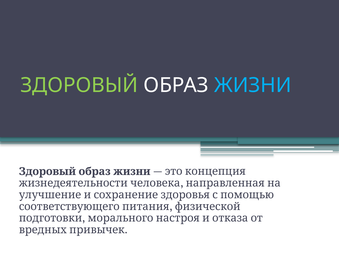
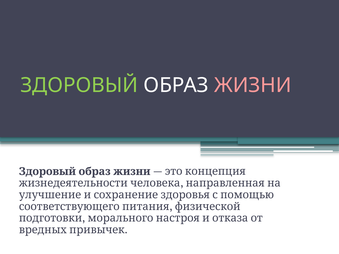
ЖИЗНИ at (253, 85) colour: light blue -> pink
